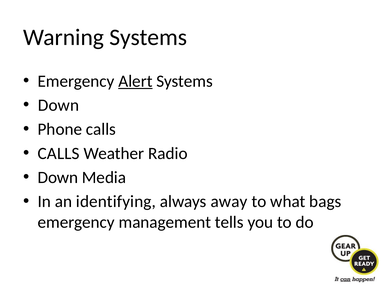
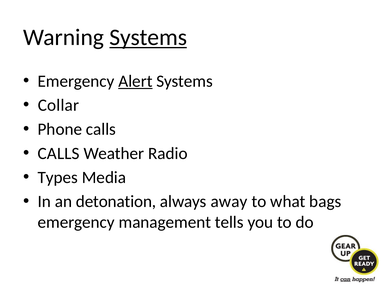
Systems at (148, 37) underline: none -> present
Down at (58, 105): Down -> Collar
Down at (58, 177): Down -> Types
identifying: identifying -> detonation
